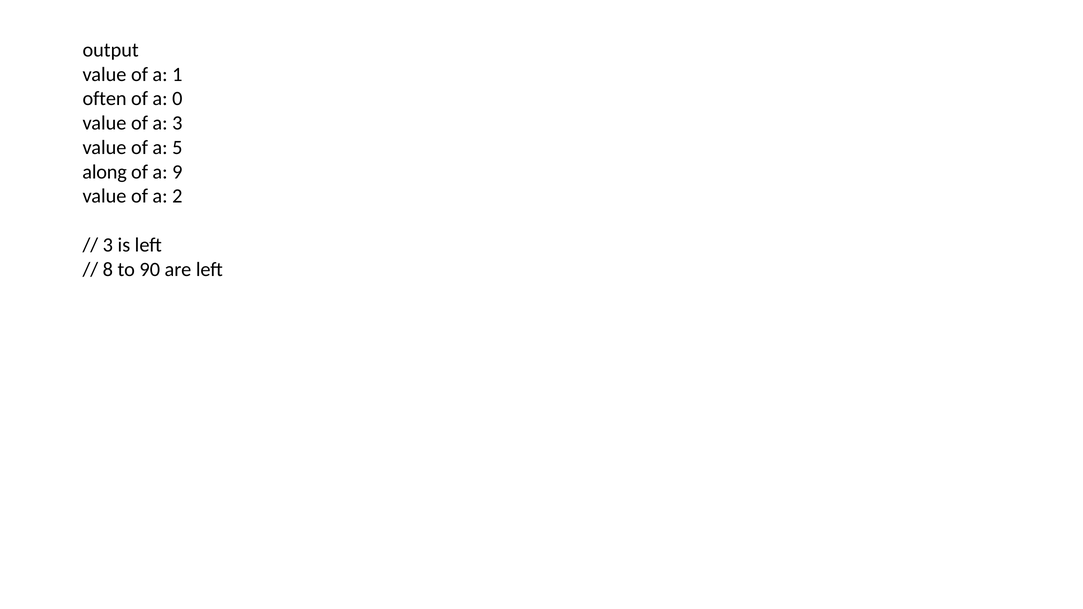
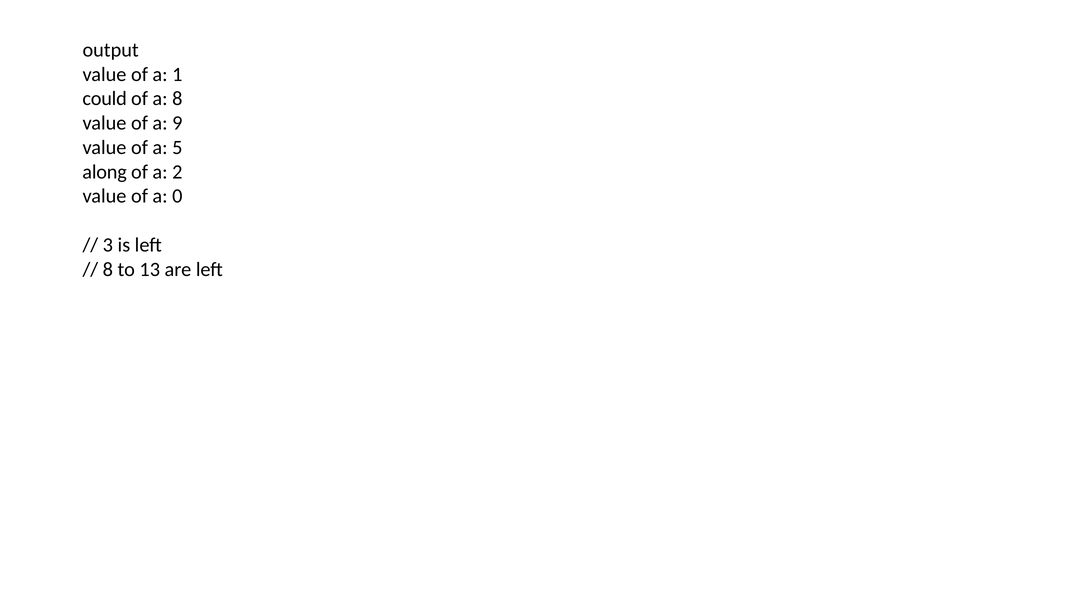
often: often -> could
a 0: 0 -> 8
a 3: 3 -> 9
9: 9 -> 2
2: 2 -> 0
90: 90 -> 13
